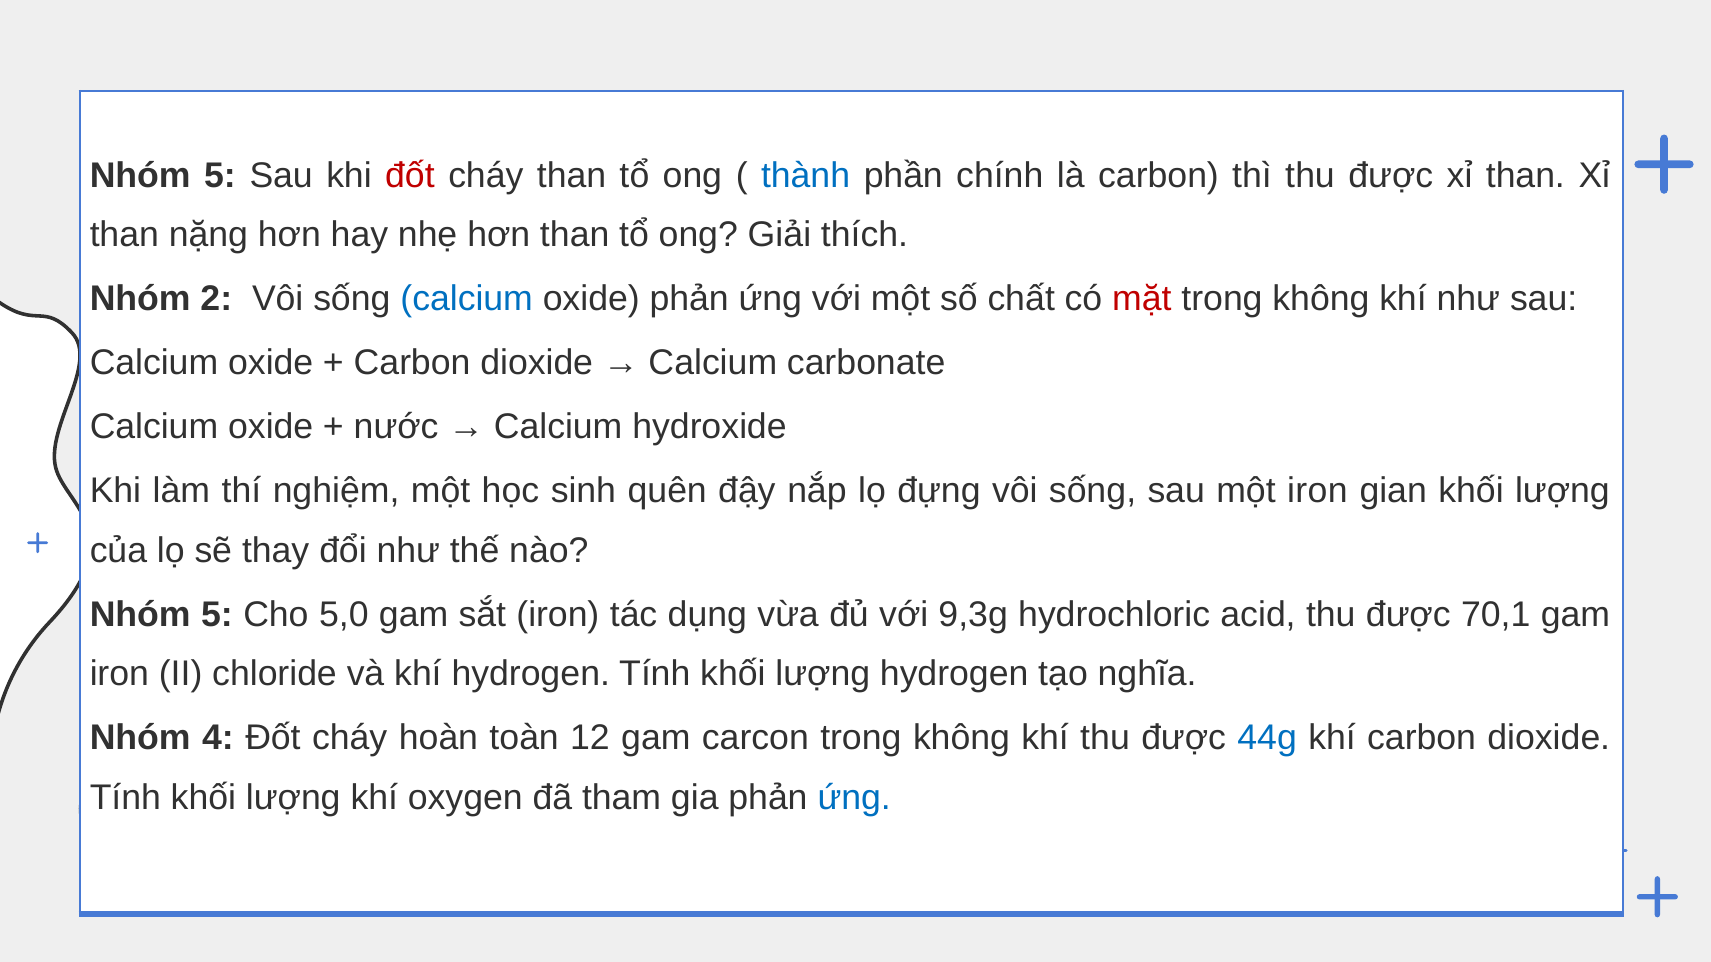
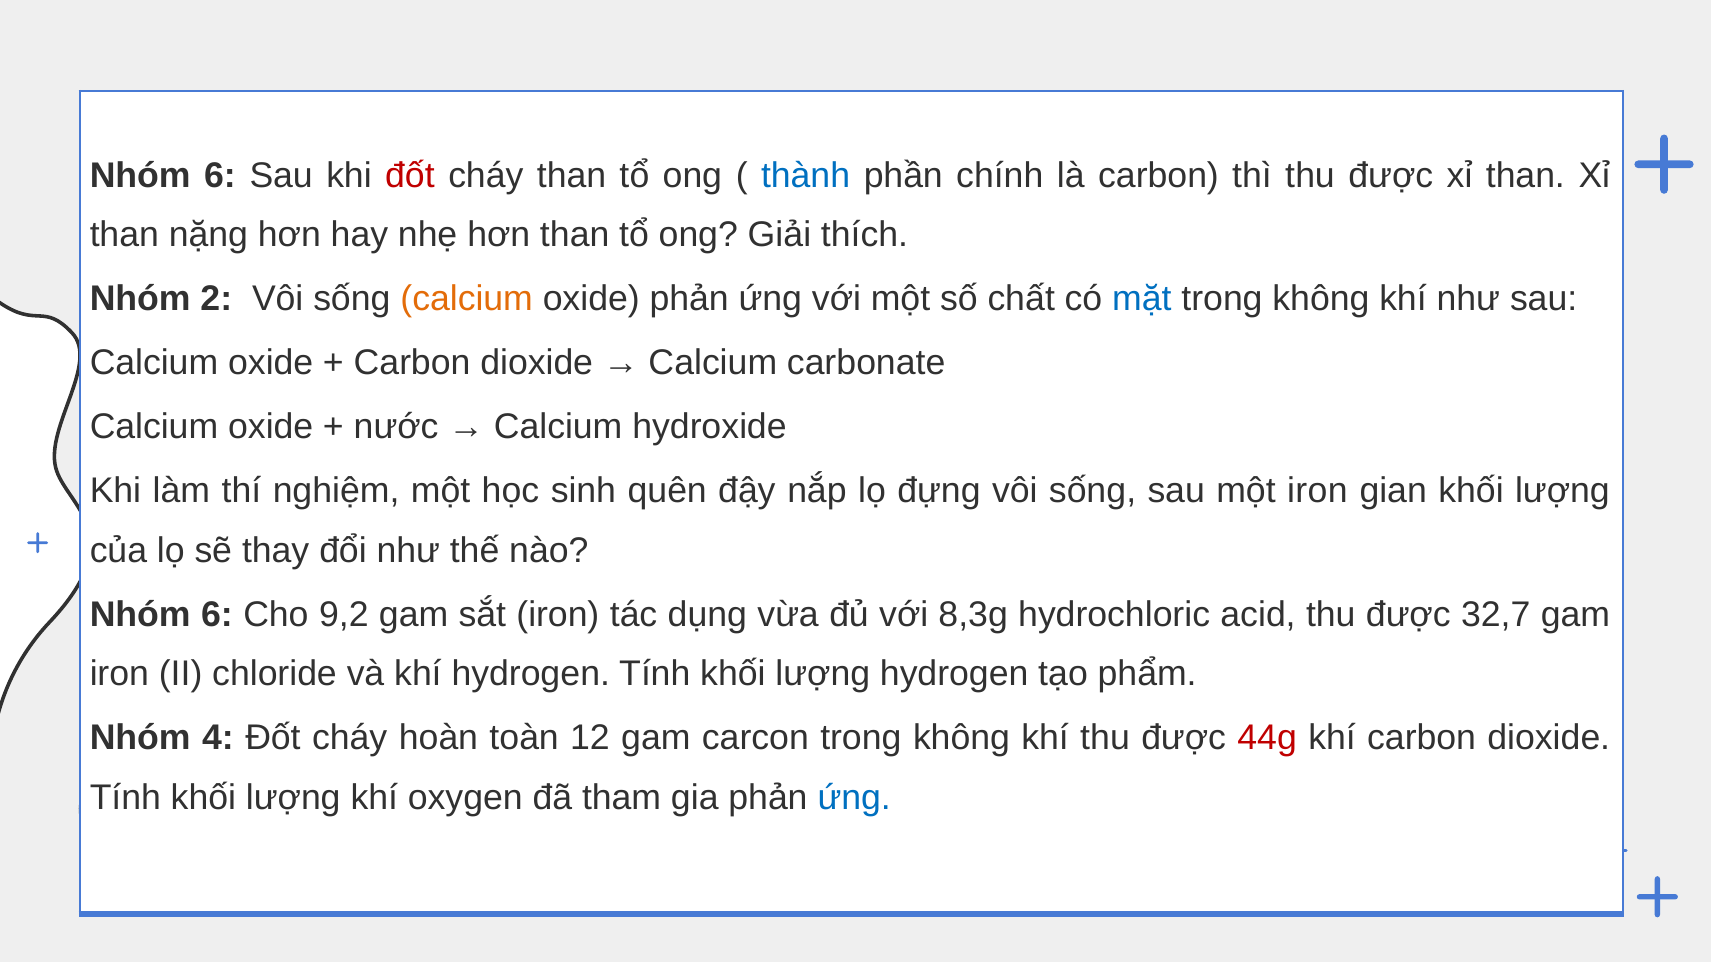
5 at (220, 175): 5 -> 6
calcium at (467, 299) colour: blue -> orange
mặt colour: red -> blue
5 at (217, 615): 5 -> 6
5,0: 5,0 -> 9,2
9,3g: 9,3g -> 8,3g
70,1: 70,1 -> 32,7
nghĩa: nghĩa -> phẩm
44g colour: blue -> red
